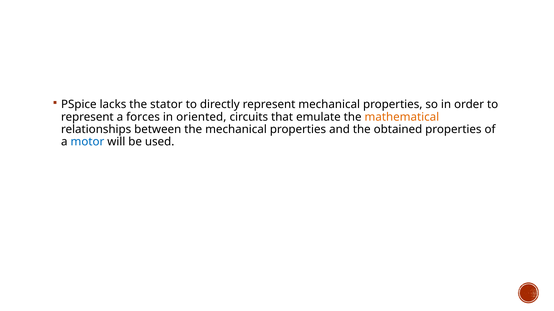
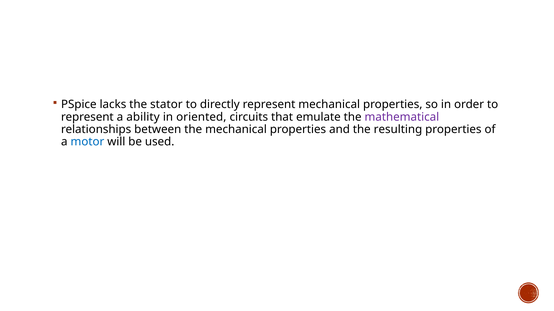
forces: forces -> ability
mathematical colour: orange -> purple
obtained: obtained -> resulting
